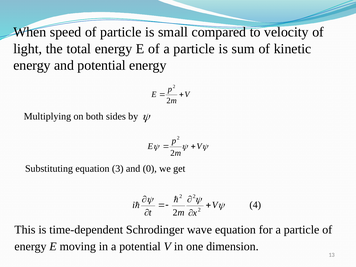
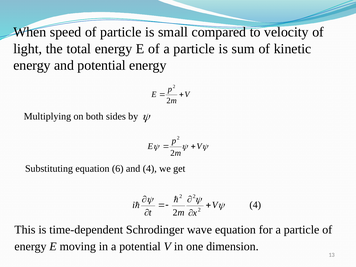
3: 3 -> 6
and 0: 0 -> 4
